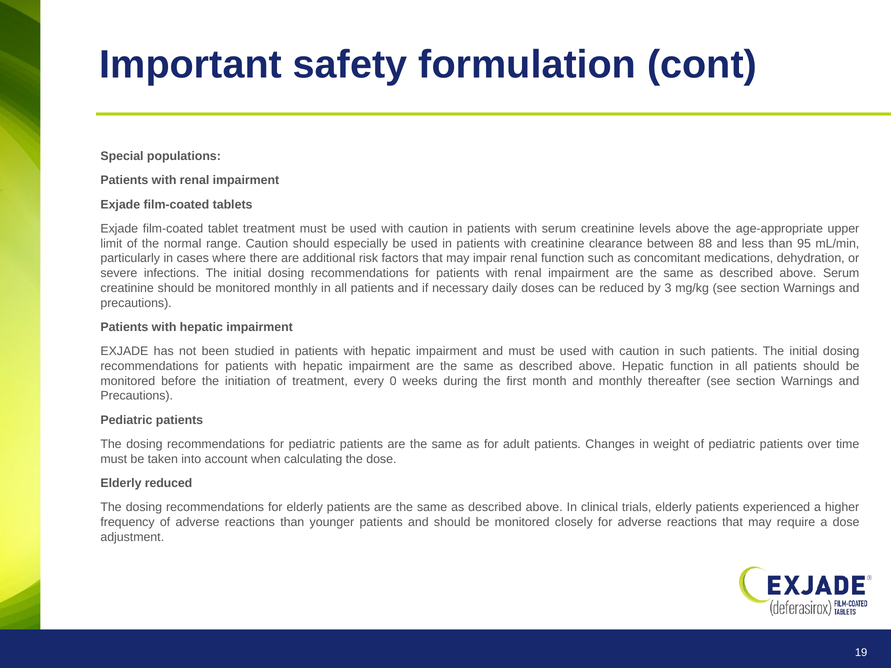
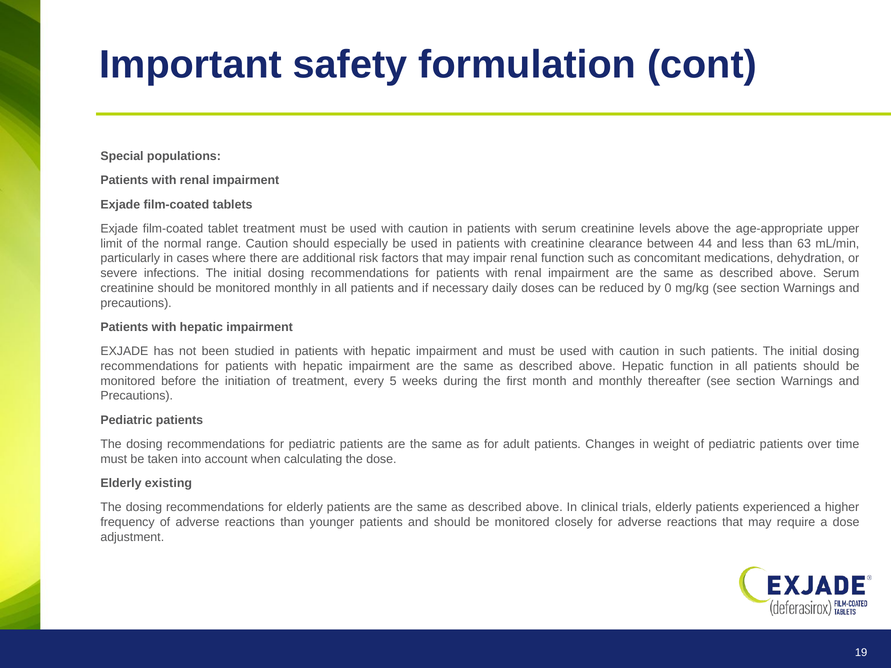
88: 88 -> 44
95: 95 -> 63
3: 3 -> 0
0: 0 -> 5
Elderly reduced: reduced -> existing
